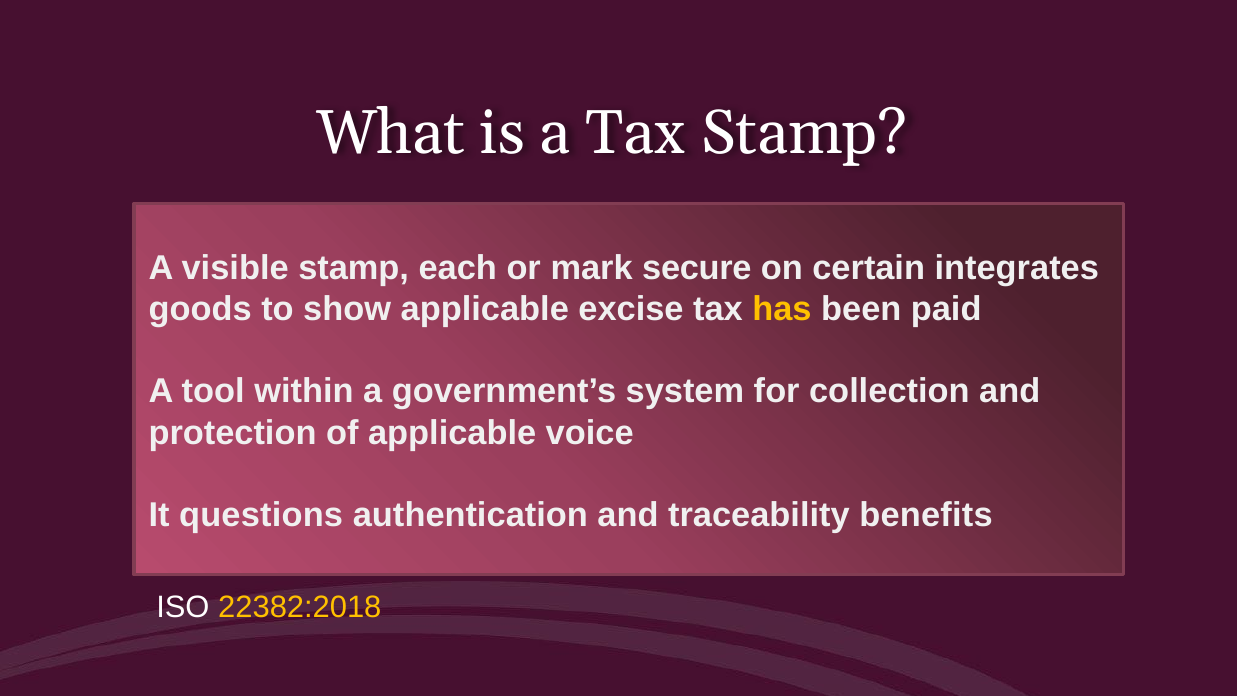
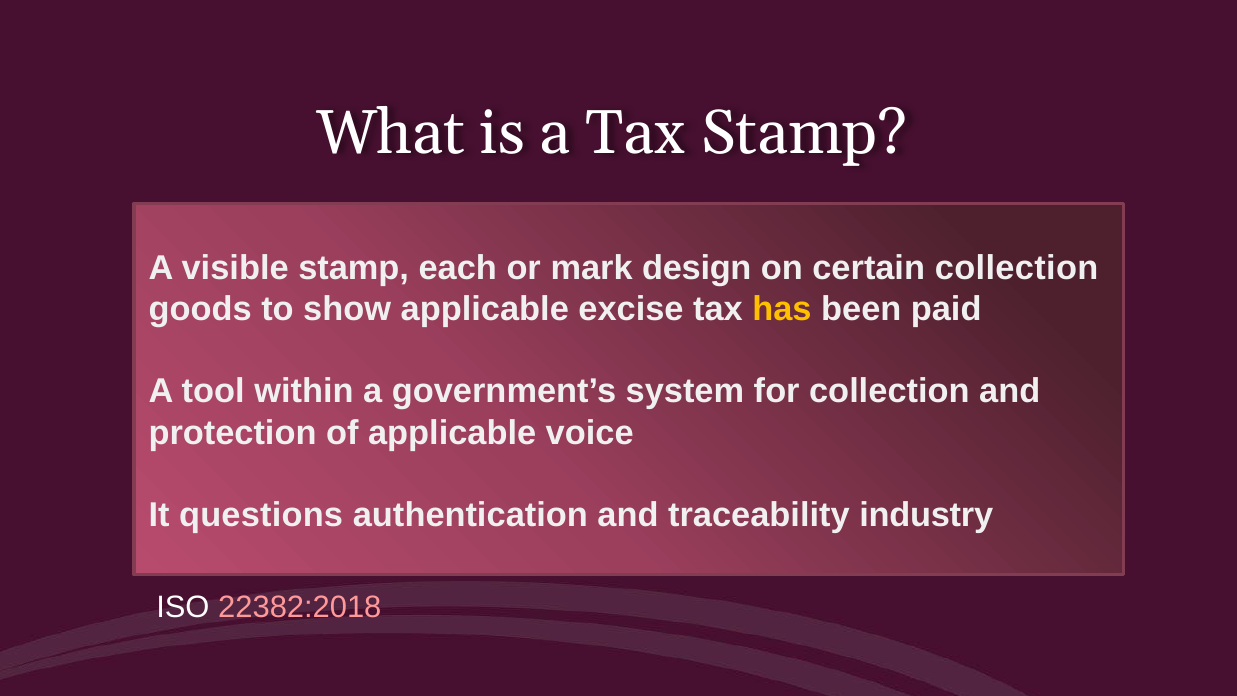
secure: secure -> design
certain integrates: integrates -> collection
benefits: benefits -> industry
22382:2018 colour: yellow -> pink
